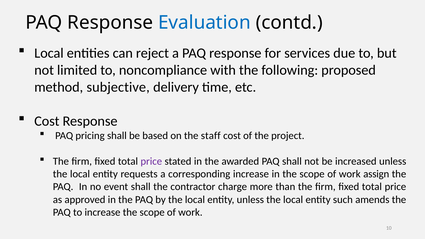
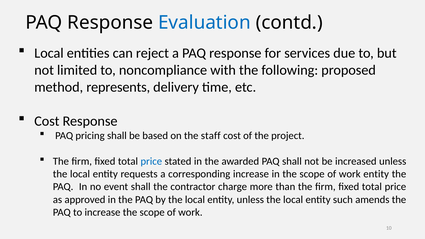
subjective: subjective -> represents
price at (151, 161) colour: purple -> blue
work assign: assign -> entity
